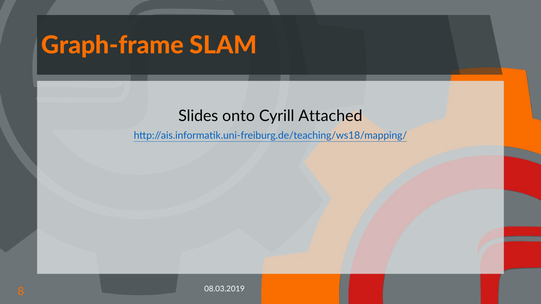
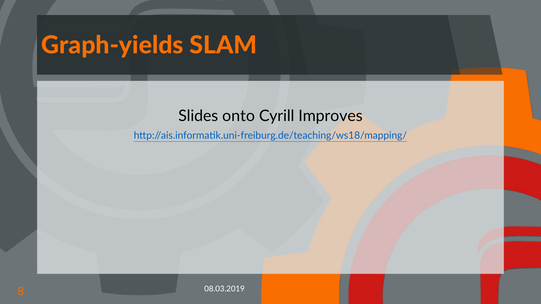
Graph-frame: Graph-frame -> Graph-yields
Attached: Attached -> Improves
